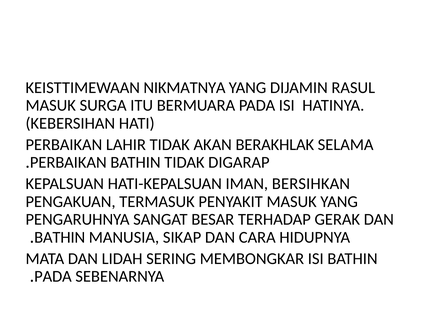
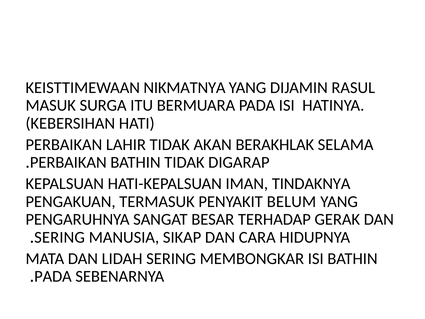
BERSIHKAN: BERSIHKAN -> TINDAKNYA
PENYAKIT MASUK: MASUK -> BELUM
BATHIN at (60, 237): BATHIN -> SERING
